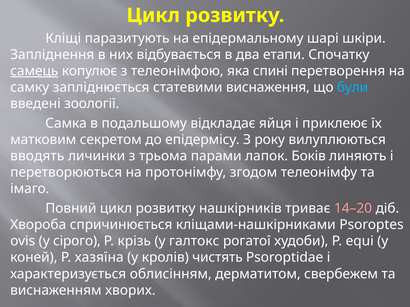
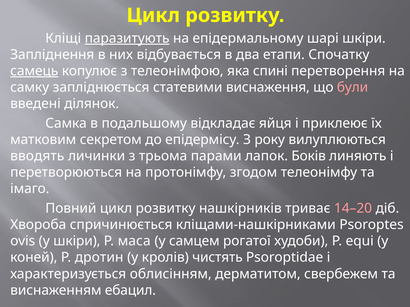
паразитують underline: none -> present
були colour: light blue -> pink
зоології: зоології -> ділянок
у сірого: сірого -> шкіри
крізь: крізь -> маса
галтокс: галтокс -> самцем
хазяїна: хазяїна -> дротин
хворих: хворих -> ебацил
